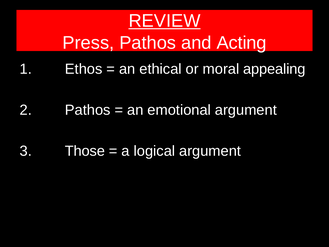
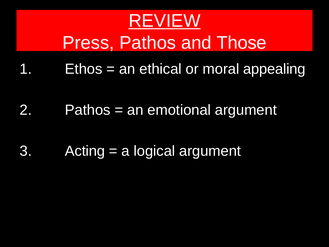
Acting: Acting -> Those
Those: Those -> Acting
